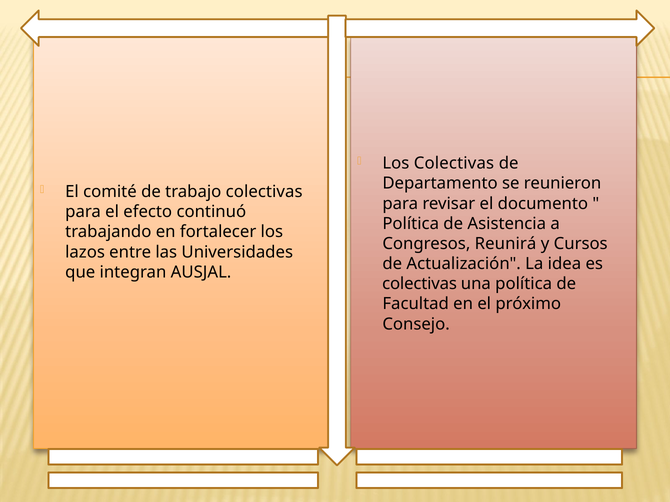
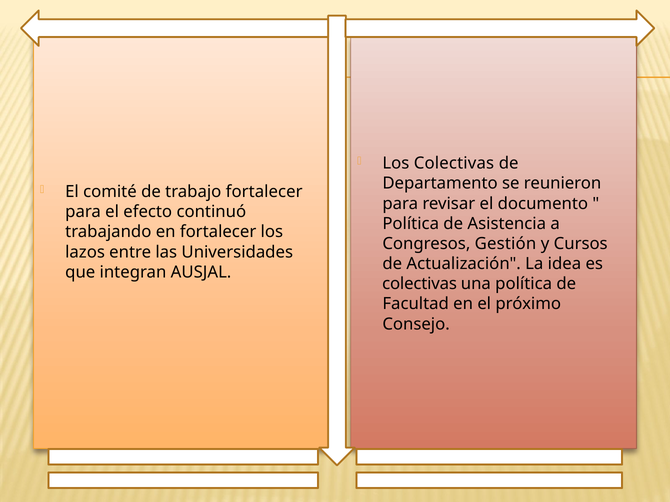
trabajo colectivas: colectivas -> fortalecer
Reunirá: Reunirá -> Gestión
